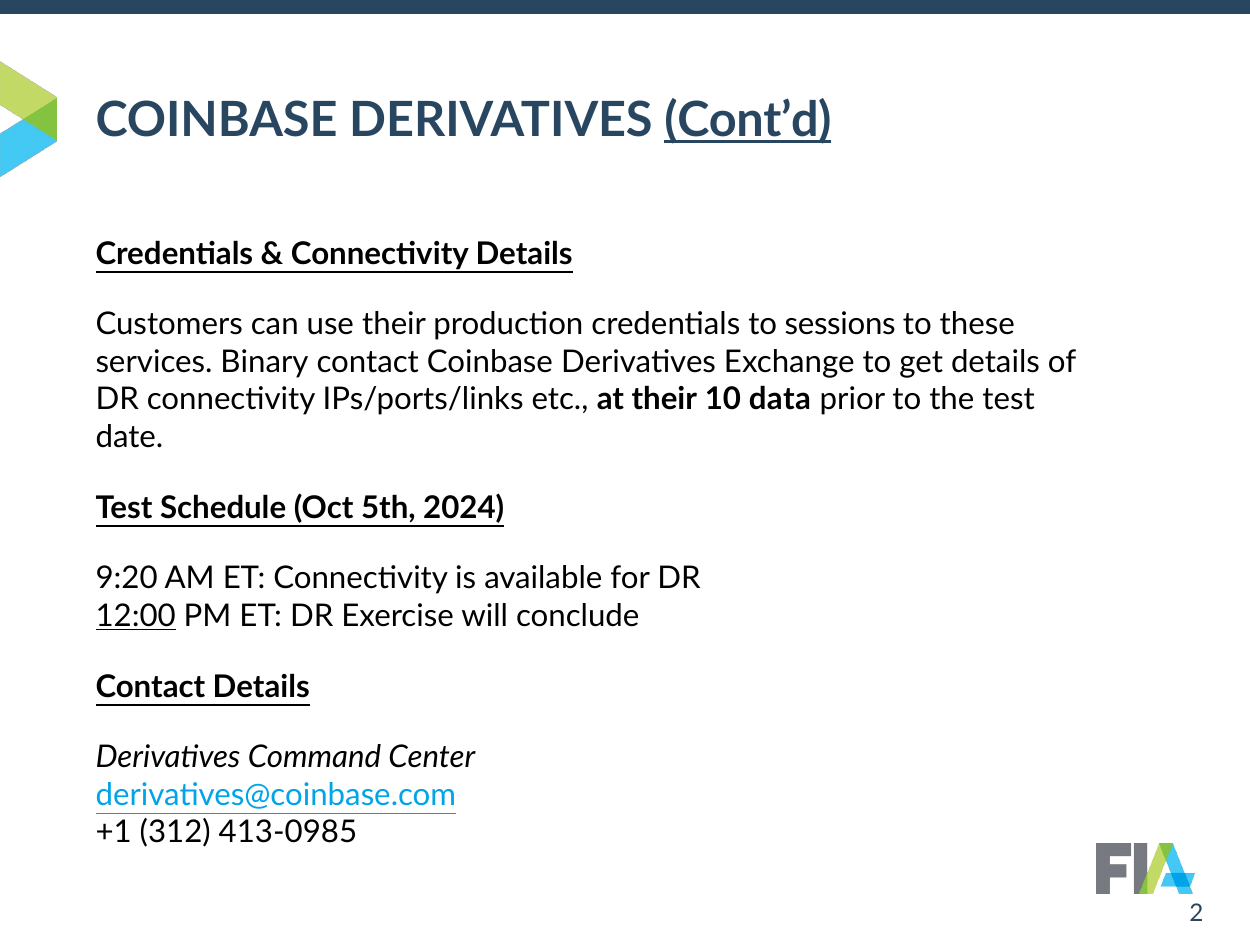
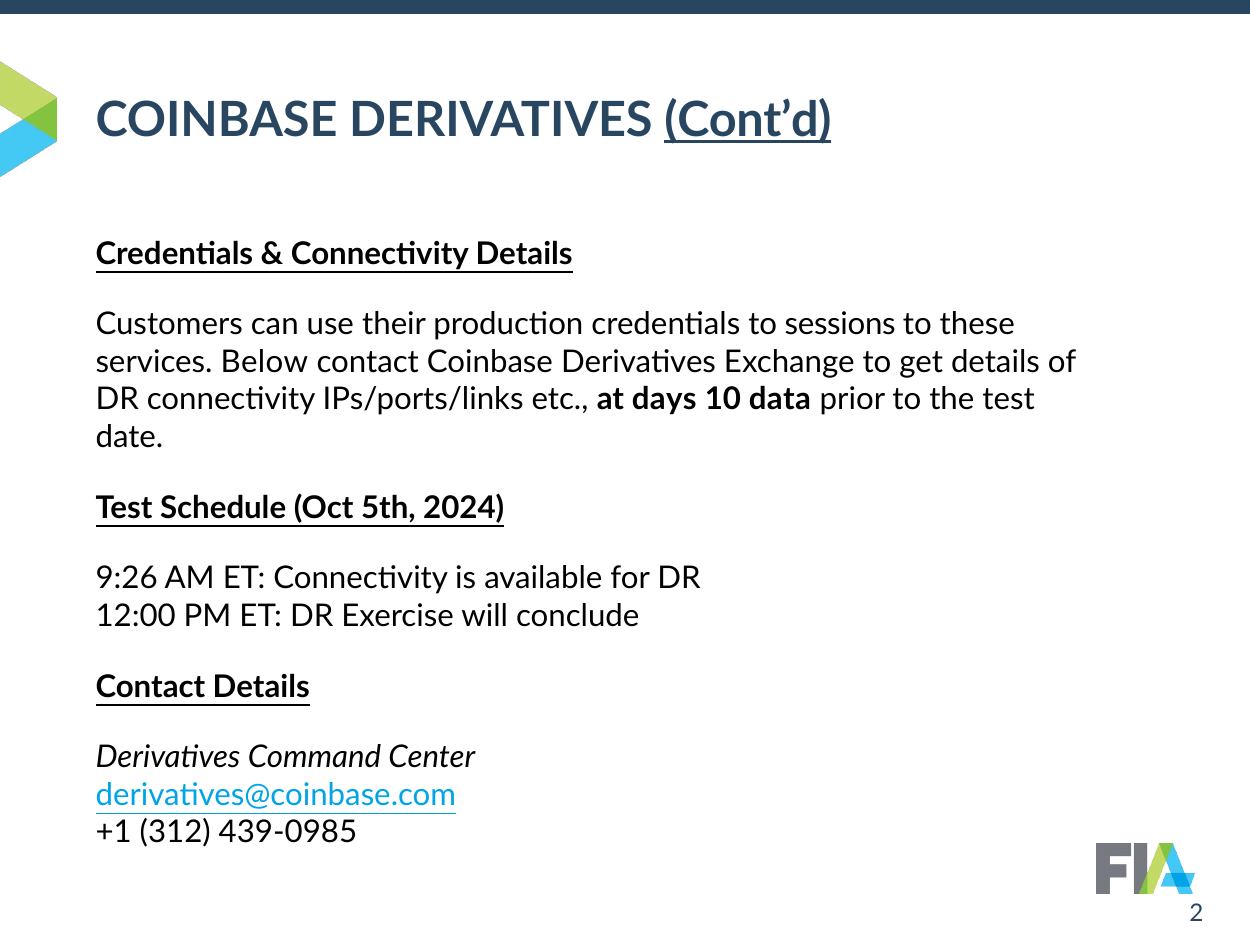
Binary: Binary -> Below
at their: their -> days
9:20: 9:20 -> 9:26
12:00 underline: present -> none
413-0985: 413-0985 -> 439-0985
